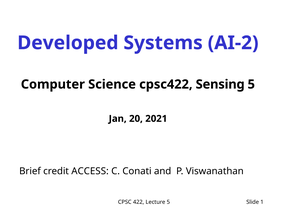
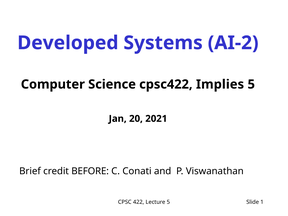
Sensing: Sensing -> Implies
ACCESS: ACCESS -> BEFORE
